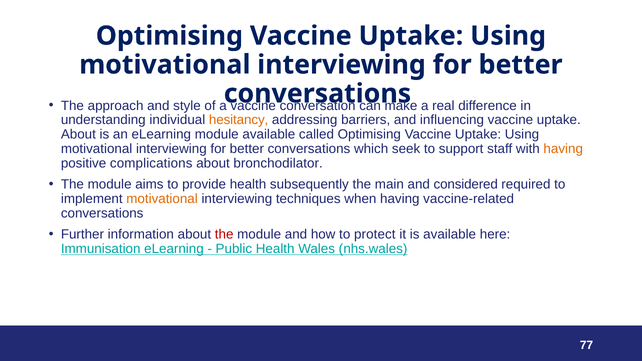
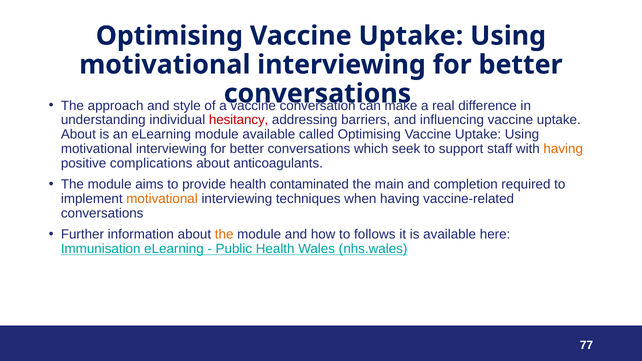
hesitancy colour: orange -> red
bronchodilator: bronchodilator -> anticoagulants
subsequently: subsequently -> contaminated
considered: considered -> completion
the at (224, 235) colour: red -> orange
protect: protect -> follows
